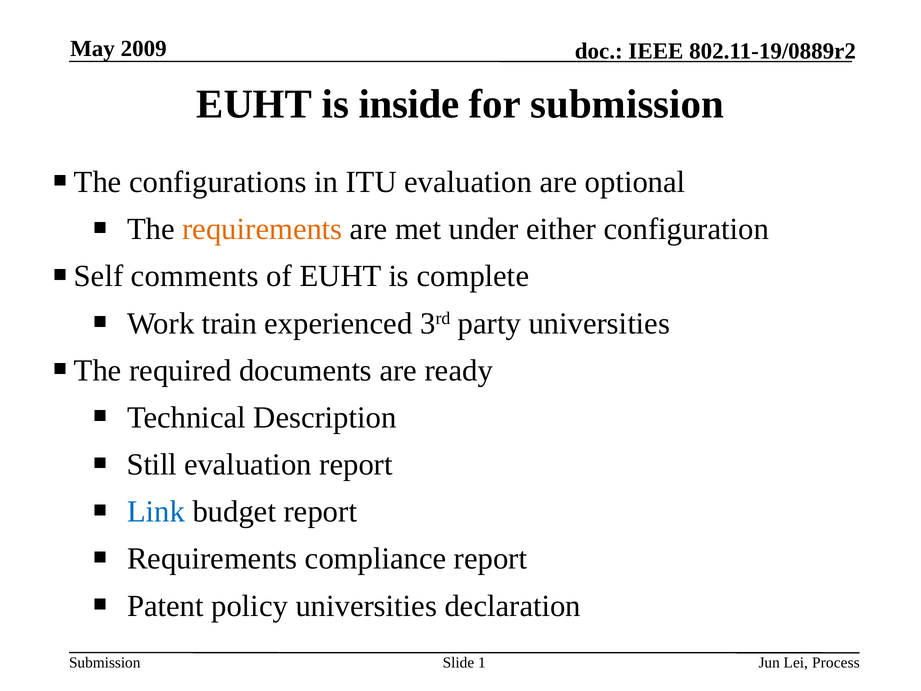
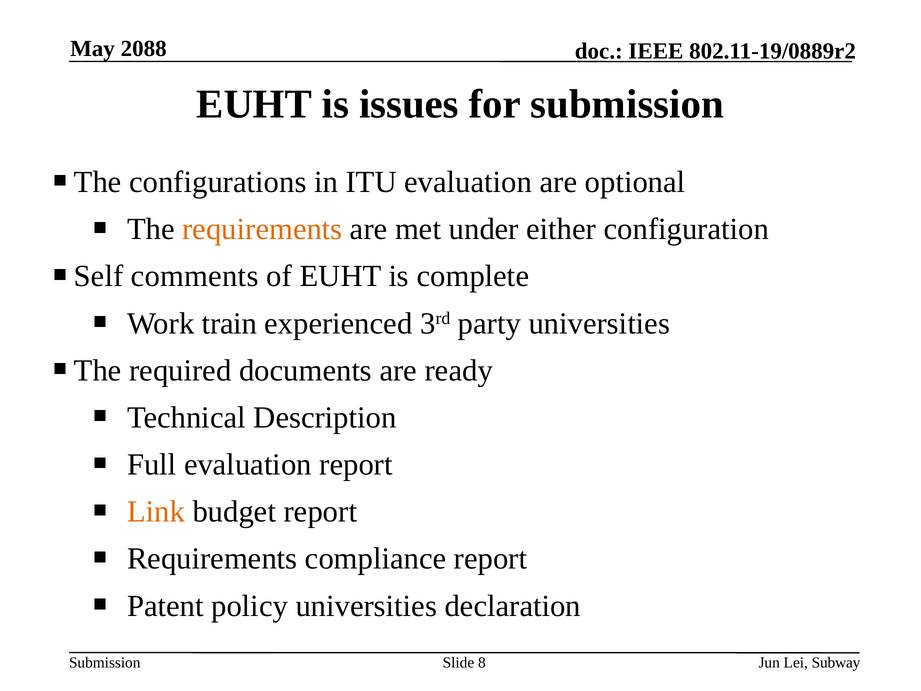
2009: 2009 -> 2088
inside: inside -> issues
Still: Still -> Full
Link colour: blue -> orange
1: 1 -> 8
Process: Process -> Subway
